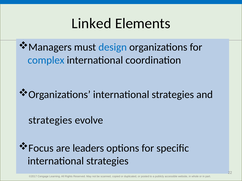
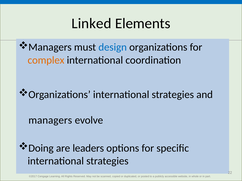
complex colour: blue -> orange
strategies at (50, 121): strategies -> managers
Focus: Focus -> Doing
